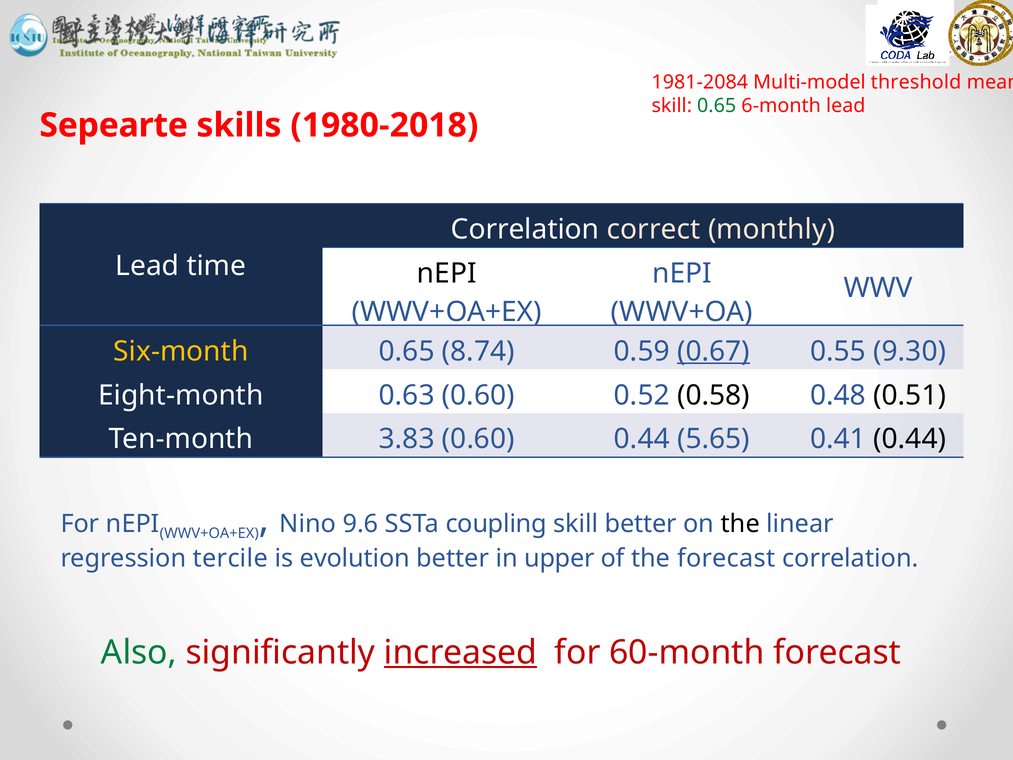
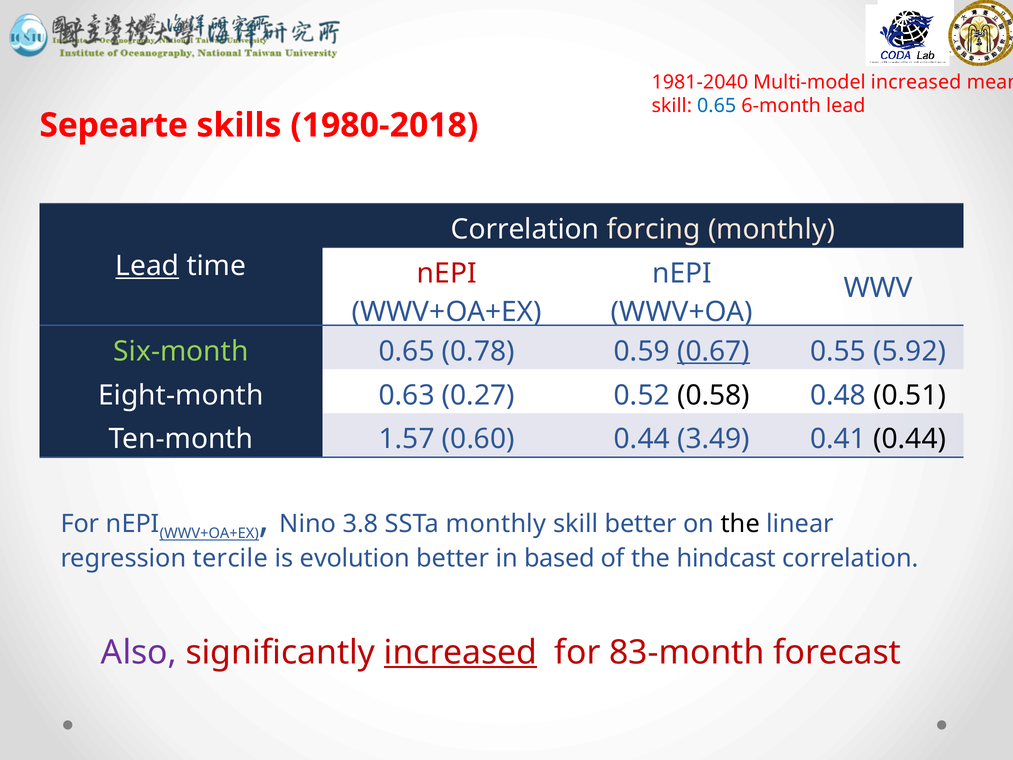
1981-2084: 1981-2084 -> 1981-2040
Multi-model threshold: threshold -> increased
0.65 at (717, 106) colour: green -> blue
correct: correct -> forcing
Lead at (147, 266) underline: none -> present
nEPI at (447, 273) colour: black -> red
Six-month colour: yellow -> light green
8.74: 8.74 -> 0.78
9.30: 9.30 -> 5.92
0.63 0.60: 0.60 -> 0.27
3.83: 3.83 -> 1.57
5.65: 5.65 -> 3.49
WWV+OA+EX at (209, 533) underline: none -> present
9.6: 9.6 -> 3.8
SSTa coupling: coupling -> monthly
upper: upper -> based
the forecast: forecast -> hindcast
Also colour: green -> purple
60-month: 60-month -> 83-month
